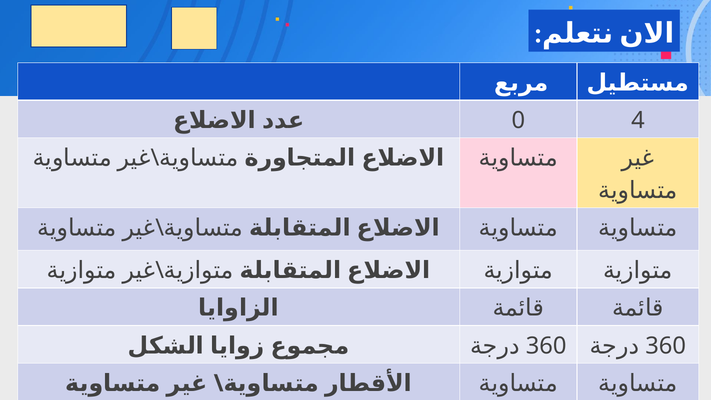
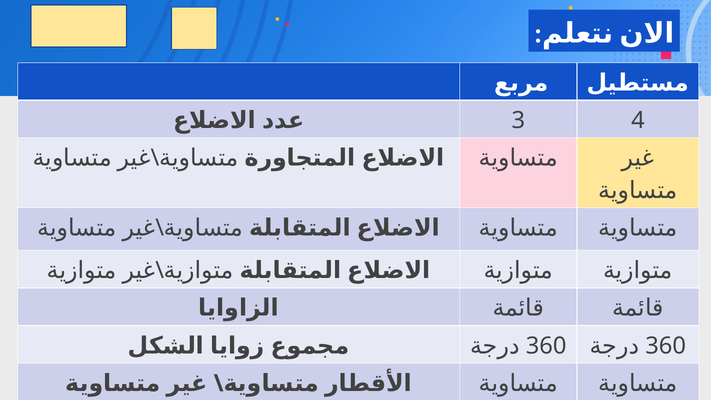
0: 0 -> 3
